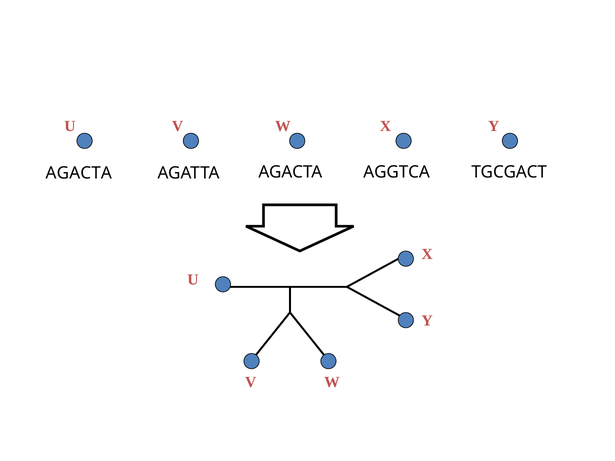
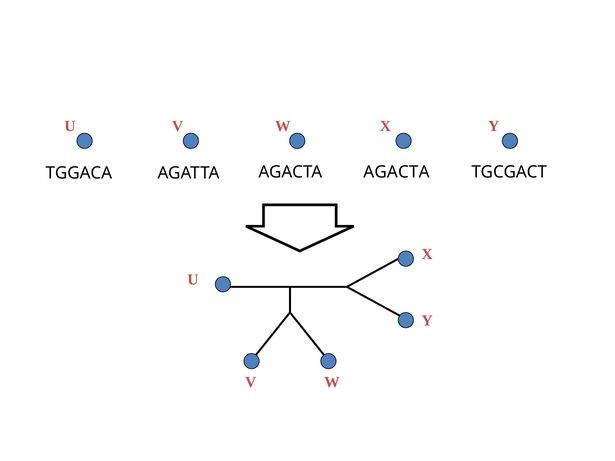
AGACTA at (79, 173): AGACTA -> TGGACA
AGACTA AGGTCA: AGGTCA -> AGACTA
